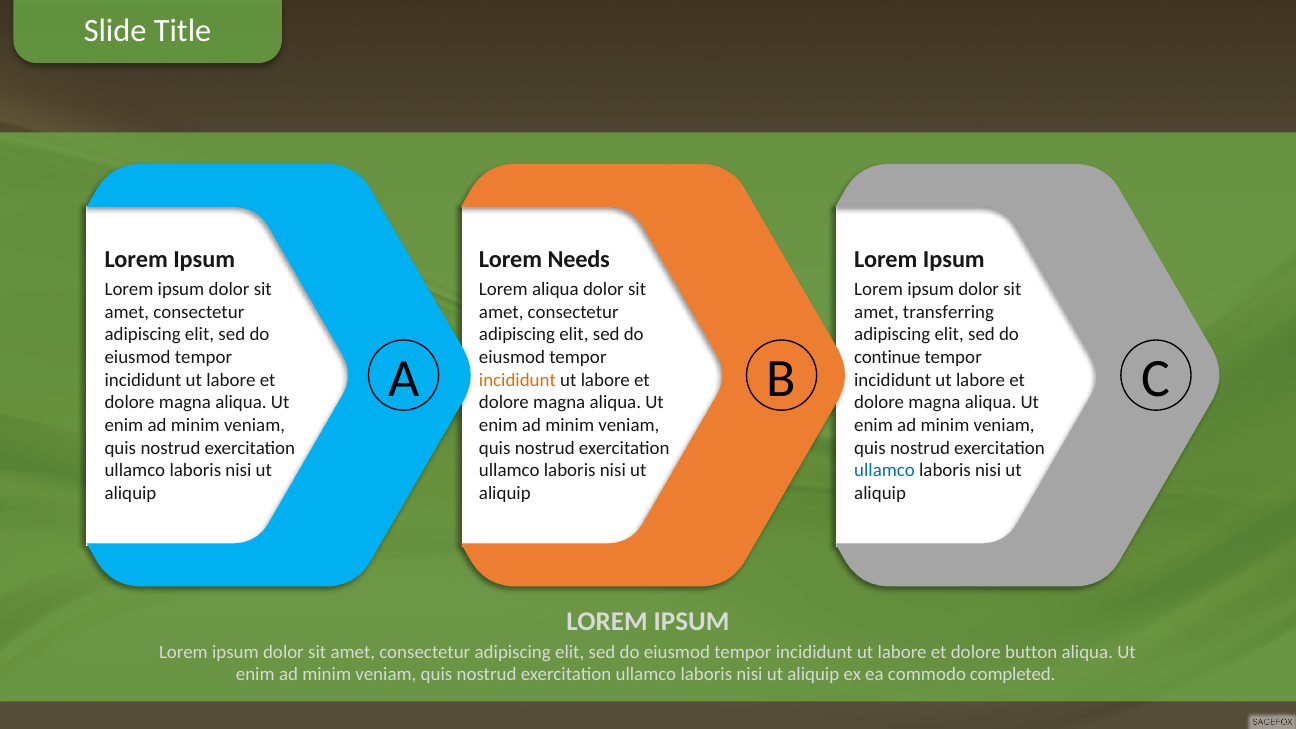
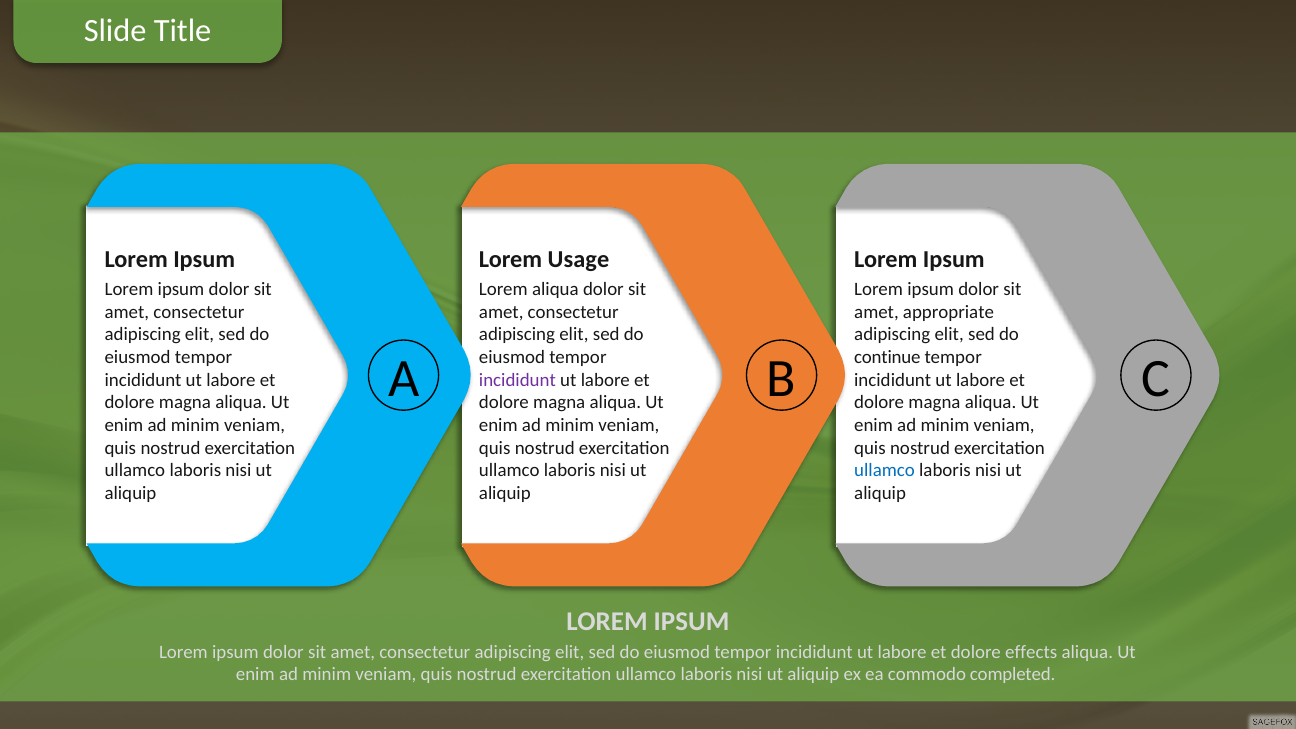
Needs: Needs -> Usage
transferring: transferring -> appropriate
incididunt at (517, 380) colour: orange -> purple
button: button -> effects
